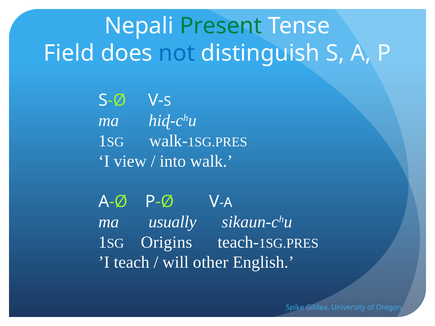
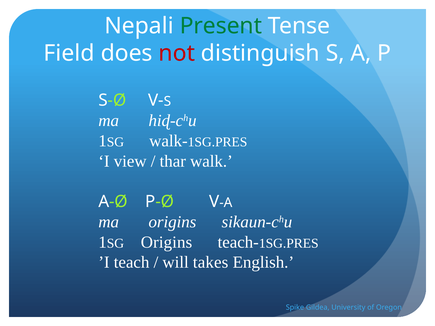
not colour: blue -> red
into: into -> thar
ma usually: usually -> origins
other: other -> takes
